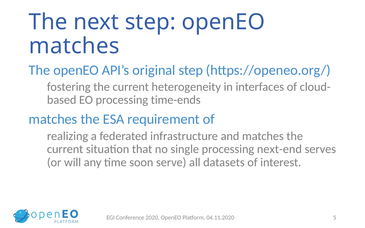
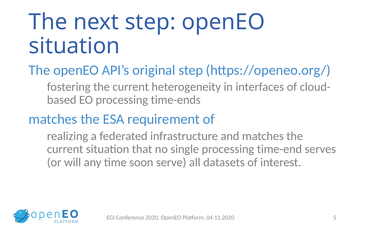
matches at (74, 46): matches -> situation
next-end: next-end -> time-end
